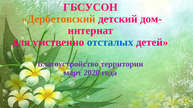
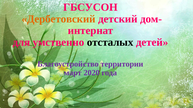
отсталых colour: blue -> black
